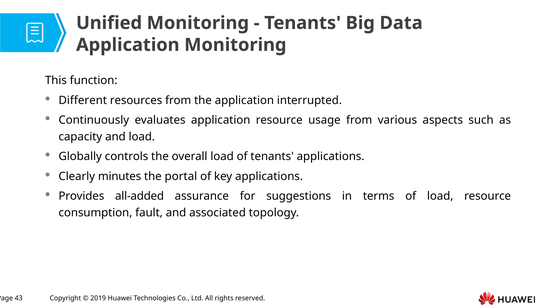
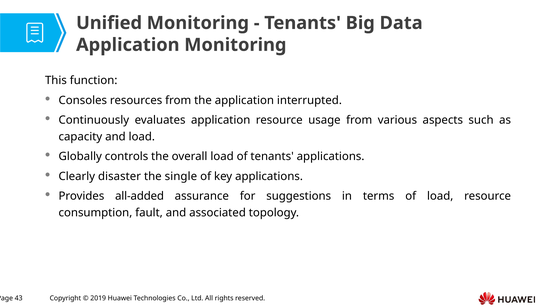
Different: Different -> Consoles
minutes: minutes -> disaster
portal: portal -> single
